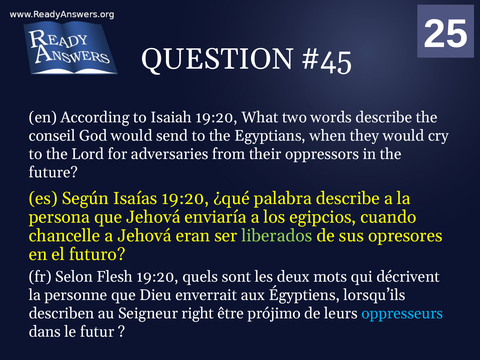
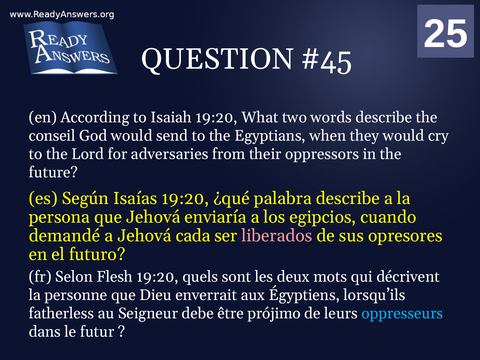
chancelle: chancelle -> demandé
eran: eran -> cada
liberados colour: light green -> pink
describen: describen -> fatherless
right: right -> debe
